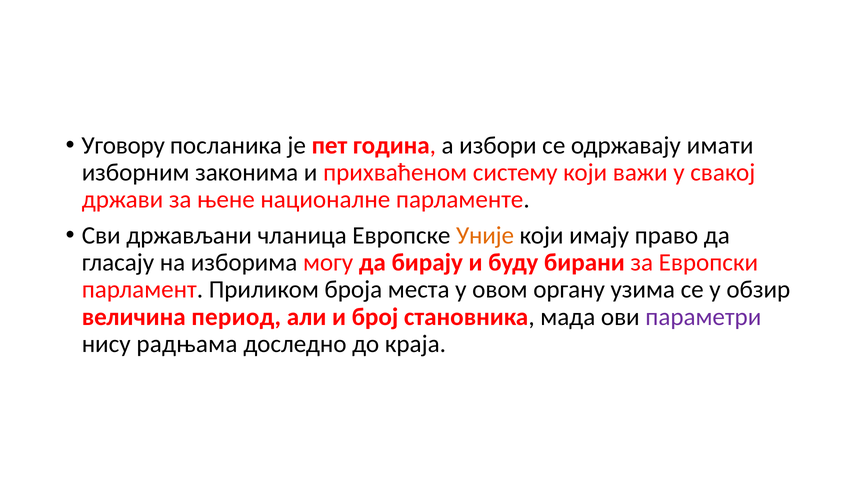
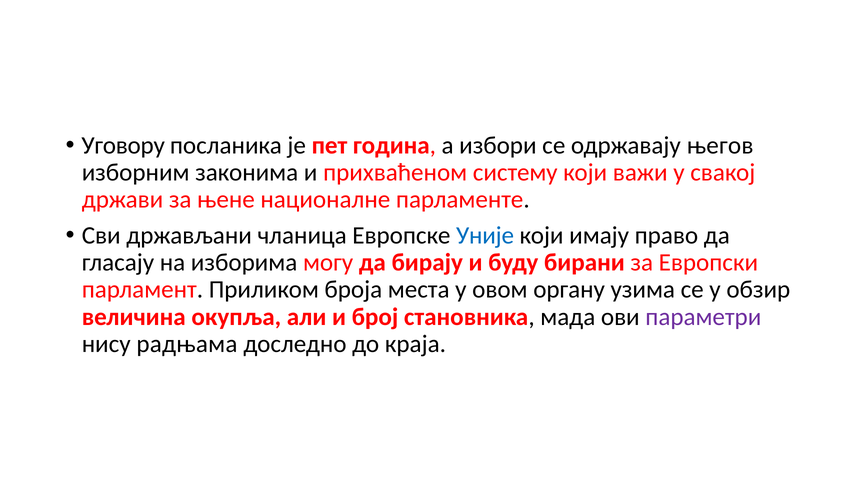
имати: имати -> његов
Уније colour: orange -> blue
период: период -> окупља
